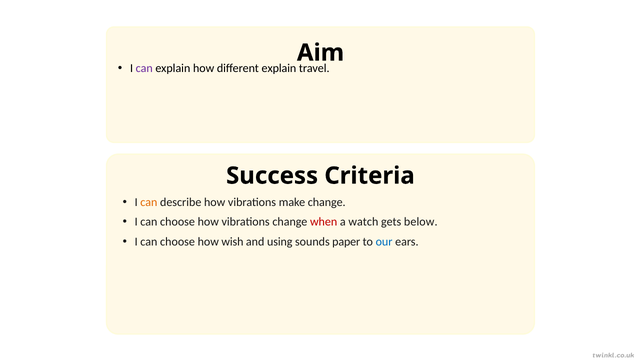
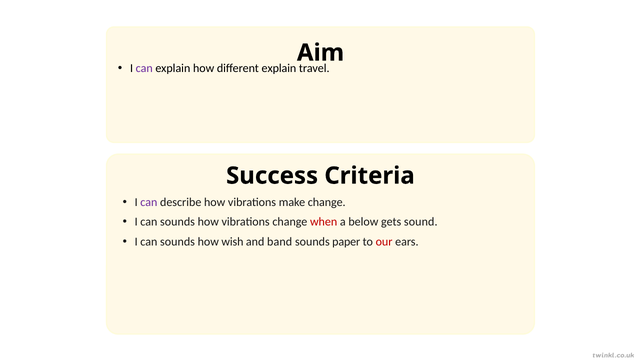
can at (149, 202) colour: orange -> purple
choose at (178, 222): choose -> sounds
watch: watch -> below
below: below -> sound
choose at (178, 241): choose -> sounds
using: using -> band
our colour: blue -> red
